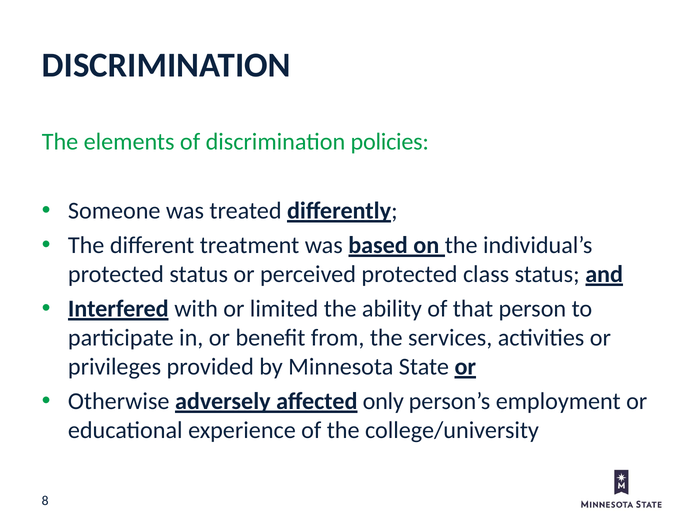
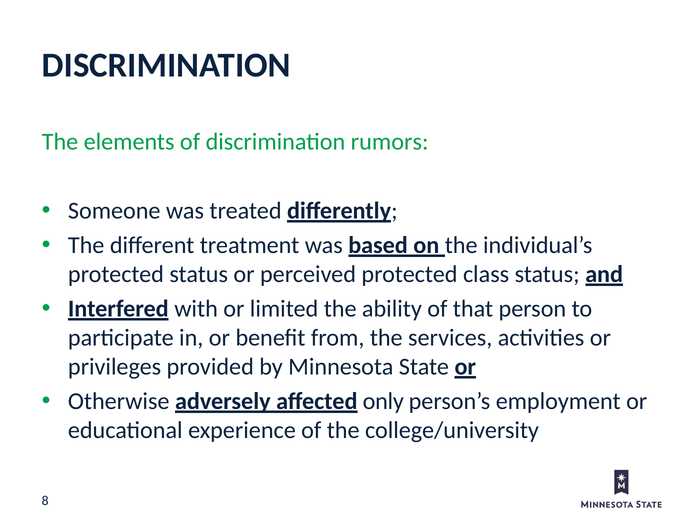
policies: policies -> rumors
